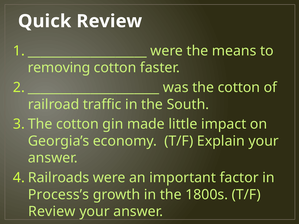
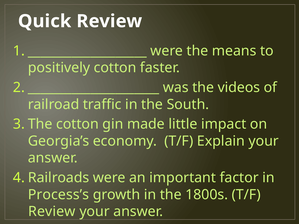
removing: removing -> positively
the cotton: cotton -> videos
